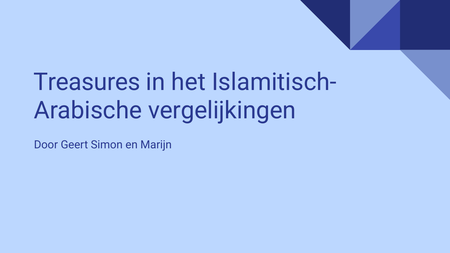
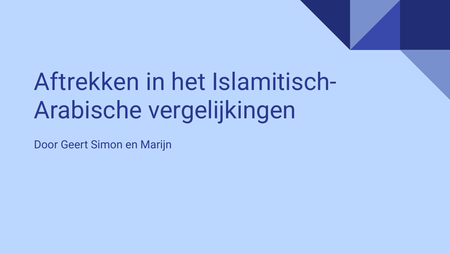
Treasures: Treasures -> Aftrekken
